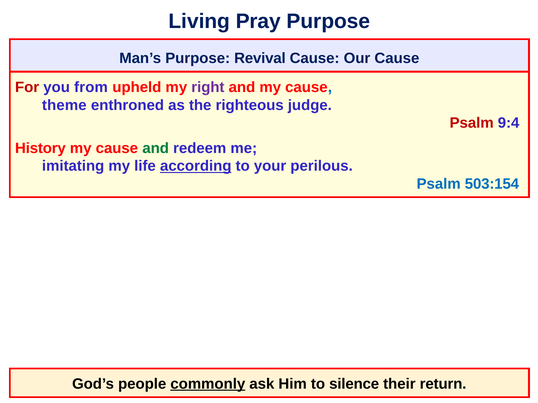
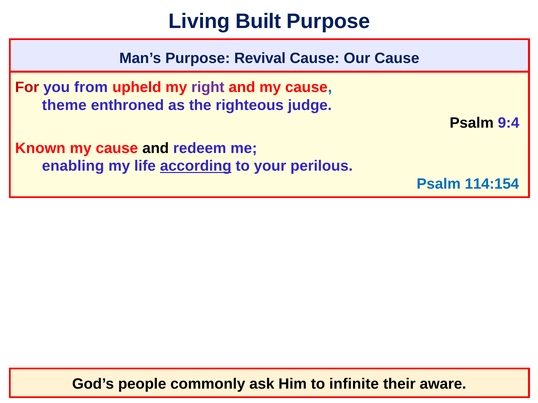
Pray: Pray -> Built
Psalm at (472, 123) colour: red -> black
History: History -> Known
and at (156, 148) colour: green -> black
imitating: imitating -> enabling
503:154: 503:154 -> 114:154
commonly underline: present -> none
silence: silence -> infinite
return: return -> aware
